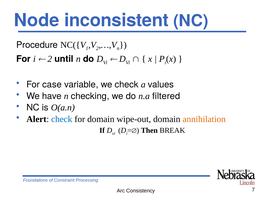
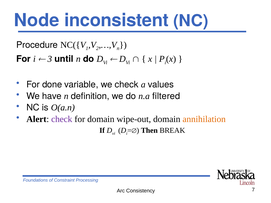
2 at (50, 59): 2 -> 3
case: case -> done
checking: checking -> definition
check at (62, 119) colour: blue -> purple
